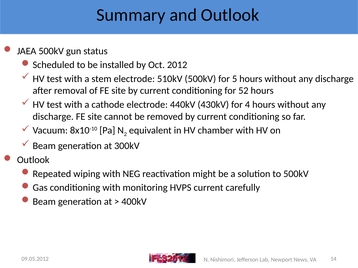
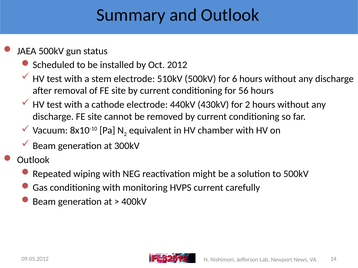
5: 5 -> 6
52: 52 -> 56
for 4: 4 -> 2
